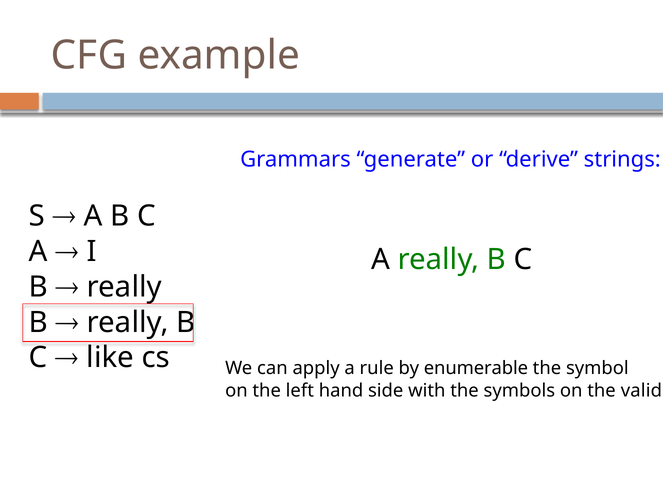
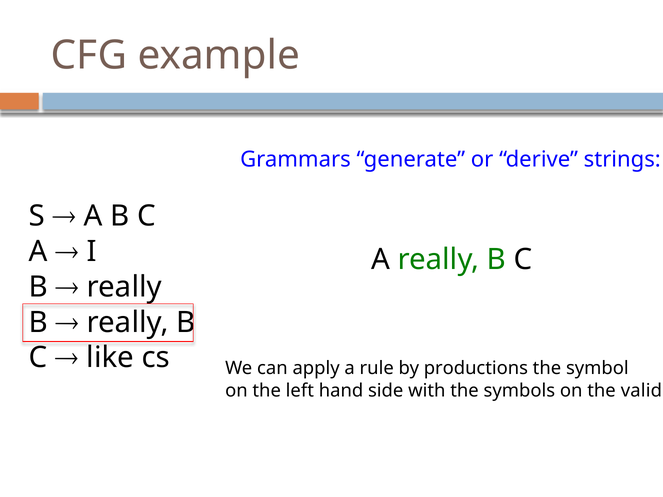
enumerable: enumerable -> productions
